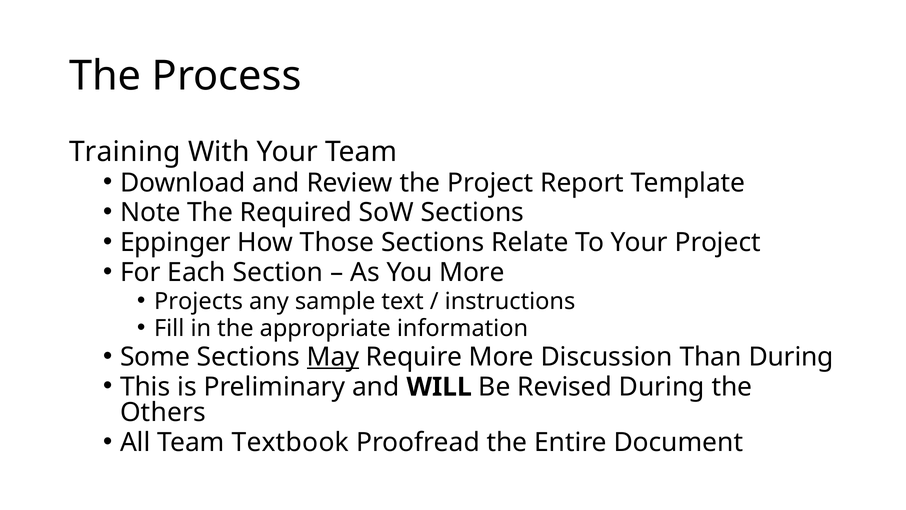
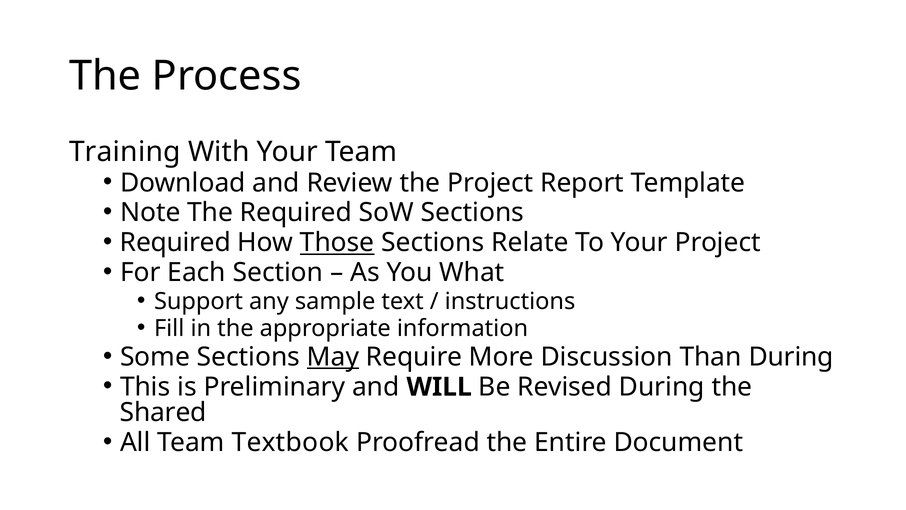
Eppinger at (175, 243): Eppinger -> Required
Those underline: none -> present
You More: More -> What
Projects: Projects -> Support
Others: Others -> Shared
